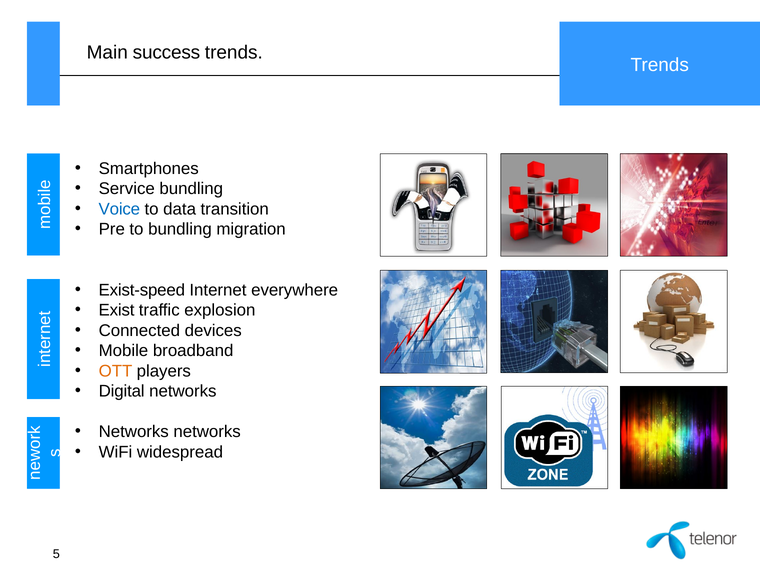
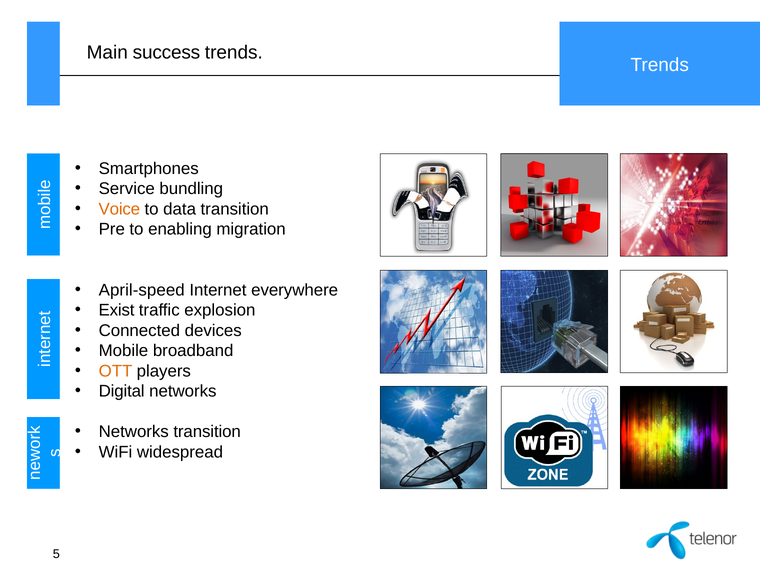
Voice colour: blue -> orange
to bundling: bundling -> enabling
Exist-speed: Exist-speed -> April-speed
Networks networks: networks -> transition
